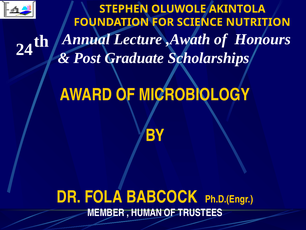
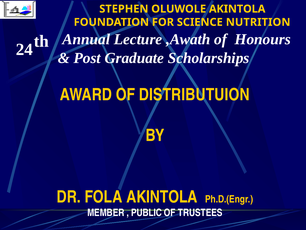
MICROBIOLOGY: MICROBIOLOGY -> DISTRIBUTUION
FOLA BABCOCK: BABCOCK -> AKINTOLA
HUMAN: HUMAN -> PUBLIC
